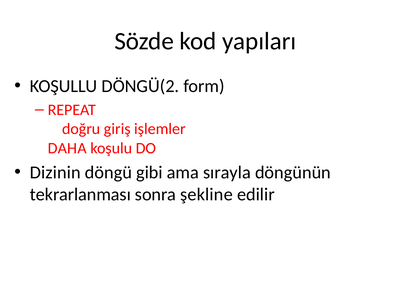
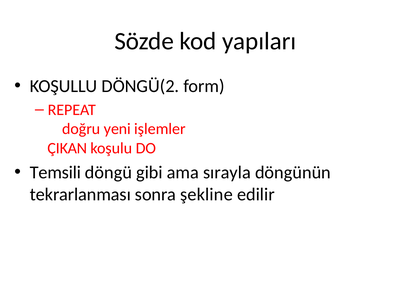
giriş: giriş -> yeni
DAHA: DAHA -> ÇIKAN
Dizinin: Dizinin -> Temsili
